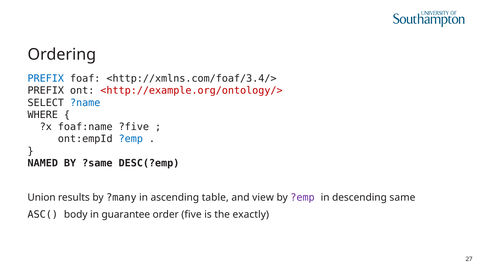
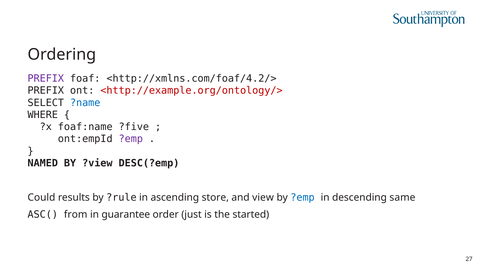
PREFIX at (46, 78) colour: blue -> purple
<http://xmlns.com/foaf/3.4/>: <http://xmlns.com/foaf/3.4/> -> <http://xmlns.com/foaf/4.2/>
?emp at (131, 139) colour: blue -> purple
?same: ?same -> ?view
Union: Union -> Could
?many: ?many -> ?rule
table: table -> store
?emp at (303, 197) colour: purple -> blue
body: body -> from
five: five -> just
exactly: exactly -> started
